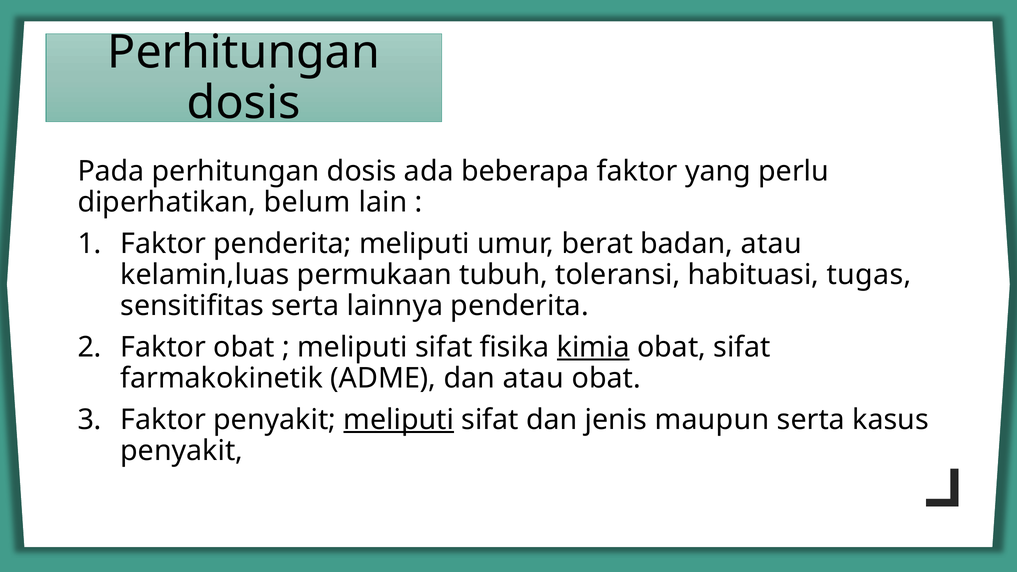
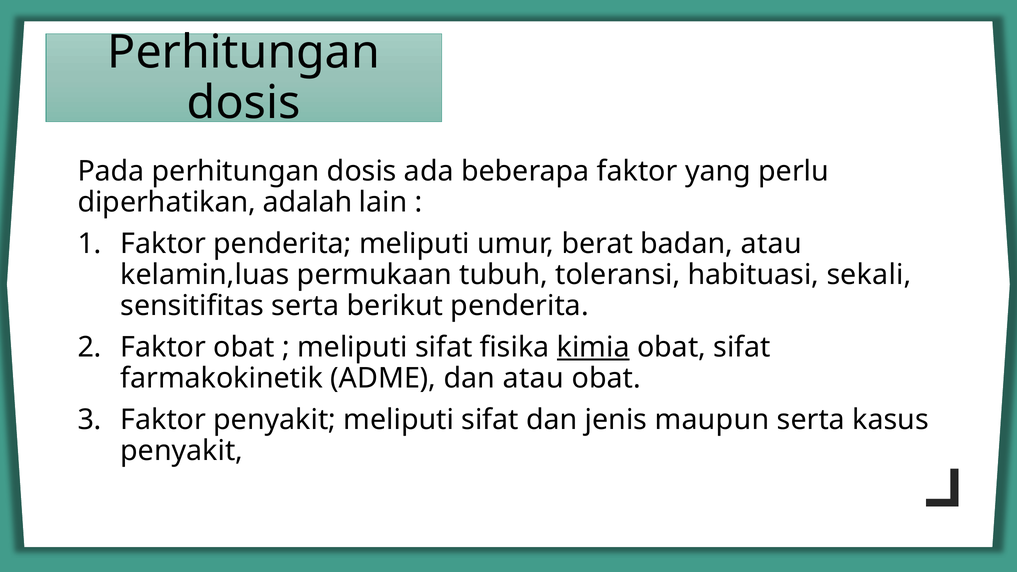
belum: belum -> adalah
tugas: tugas -> sekali
lainnya: lainnya -> berikut
meliputi at (399, 420) underline: present -> none
